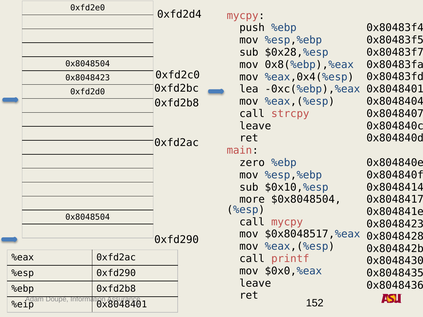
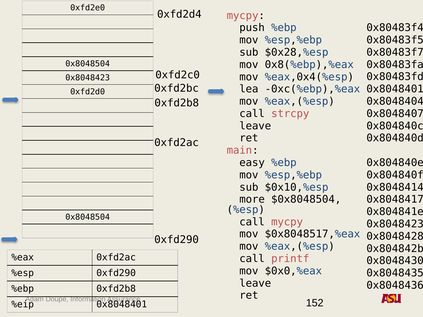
zero: zero -> easy
